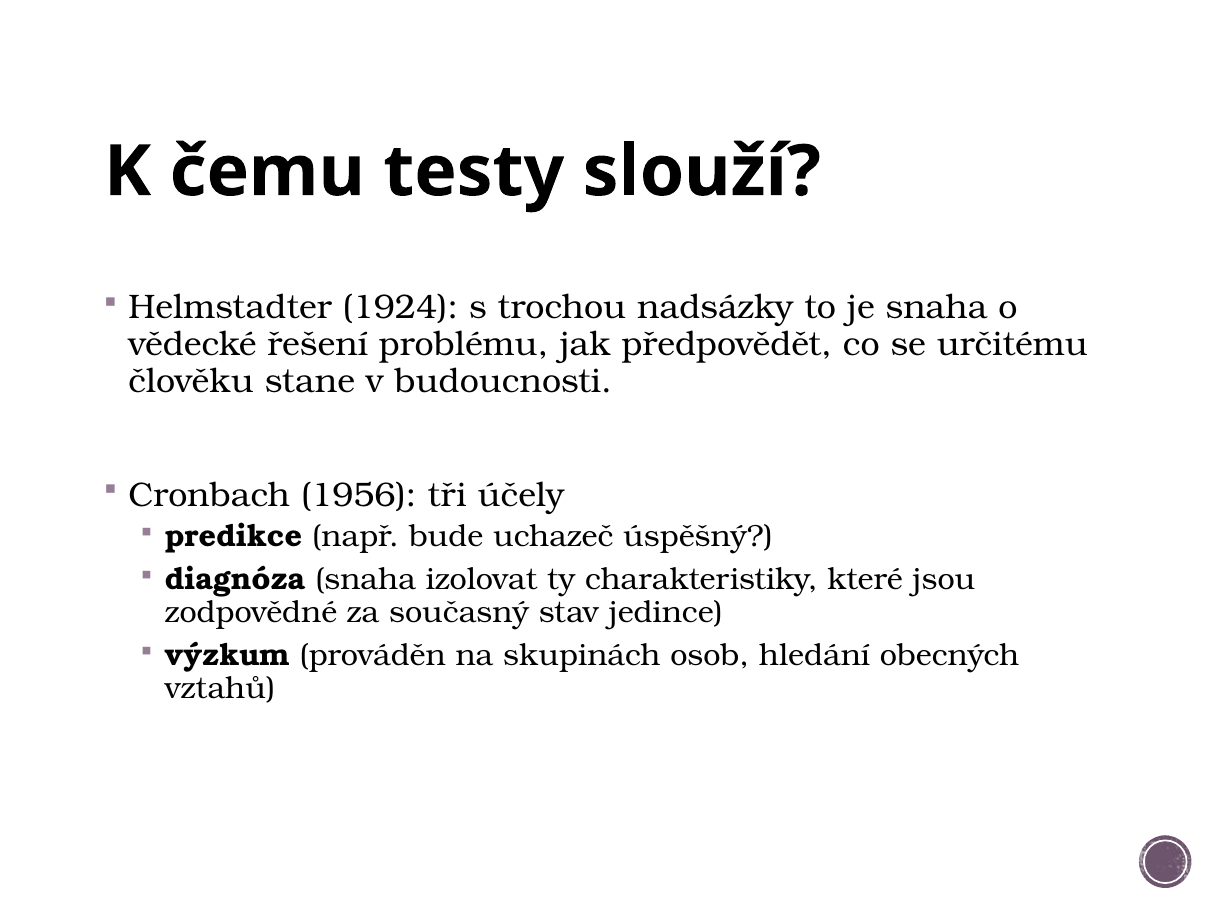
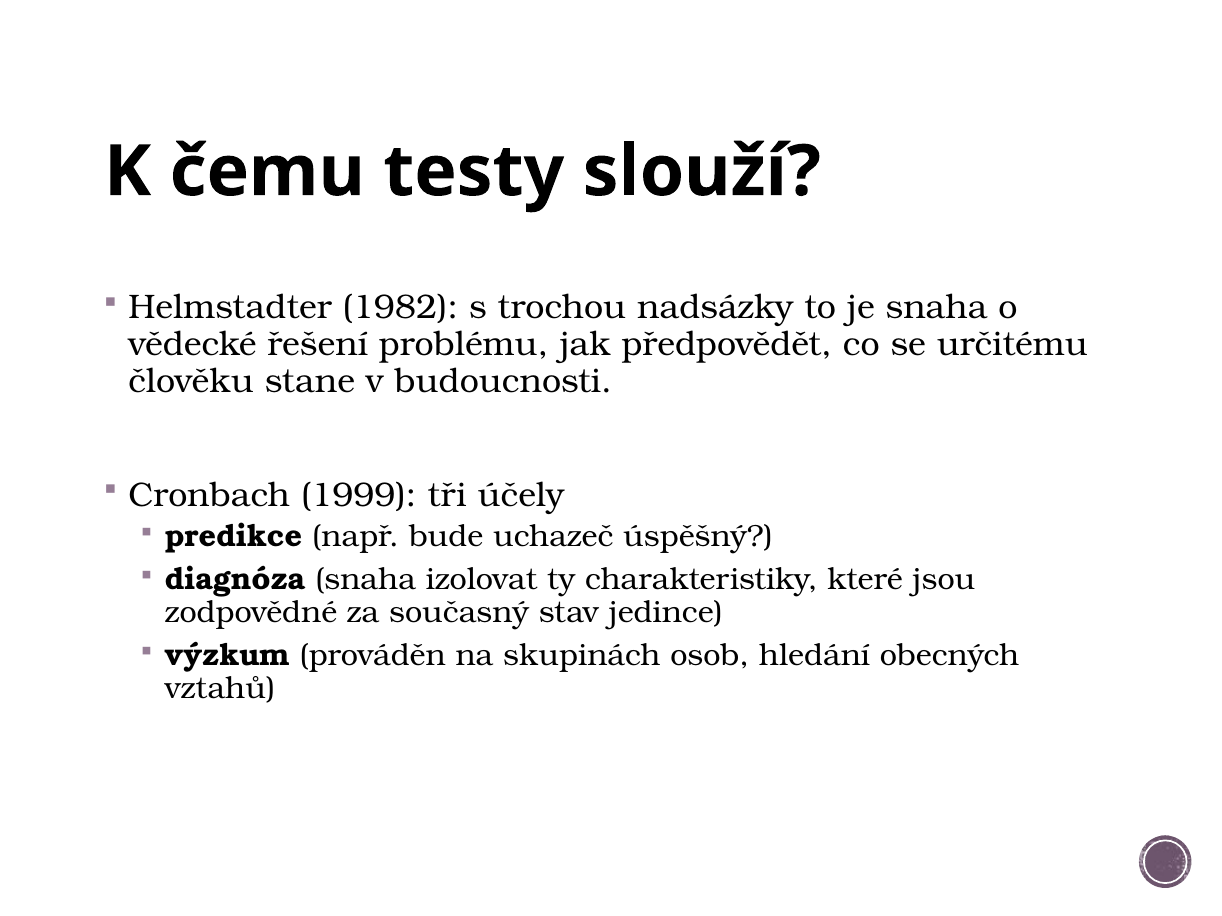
1924: 1924 -> 1982
1956: 1956 -> 1999
